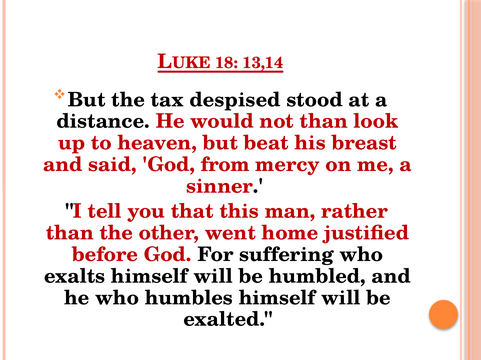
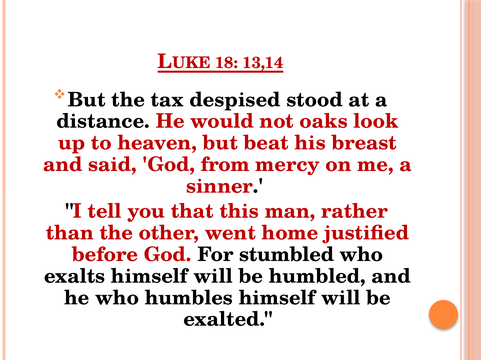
not than: than -> oaks
suffering: suffering -> stumbled
